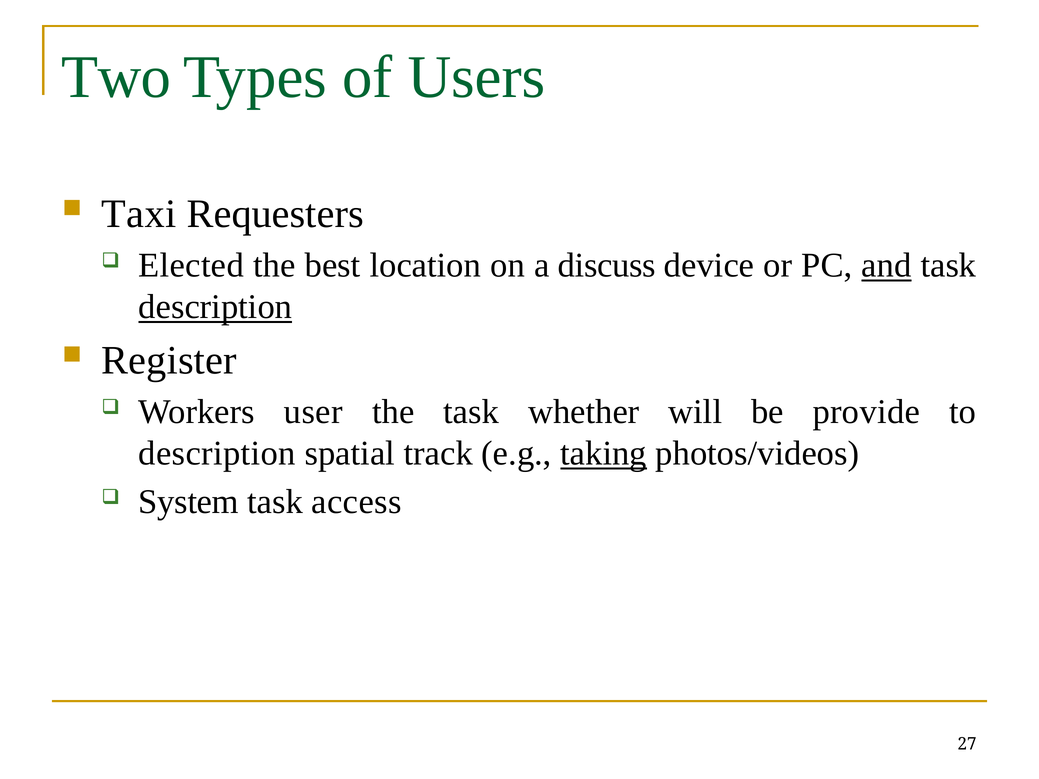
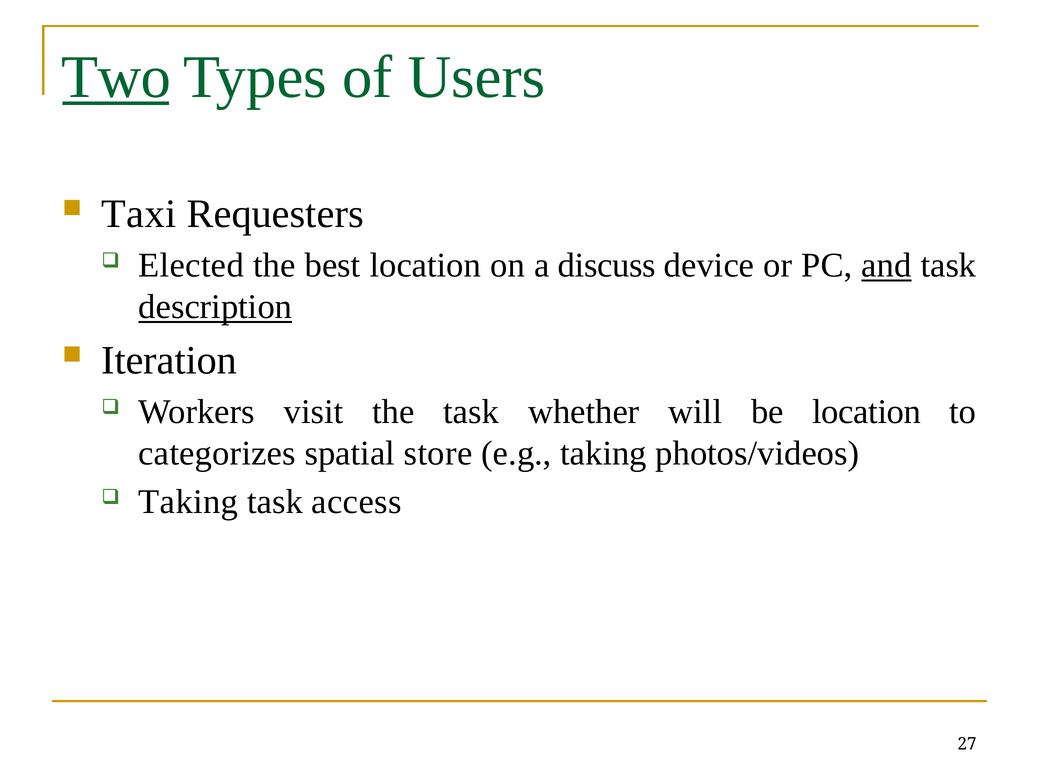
Two underline: none -> present
Register: Register -> Iteration
user: user -> visit
be provide: provide -> location
description at (217, 454): description -> categorizes
track: track -> store
taking at (604, 454) underline: present -> none
System at (189, 502): System -> Taking
